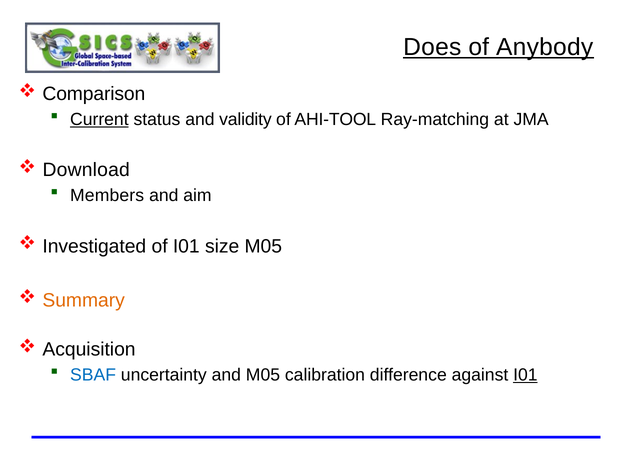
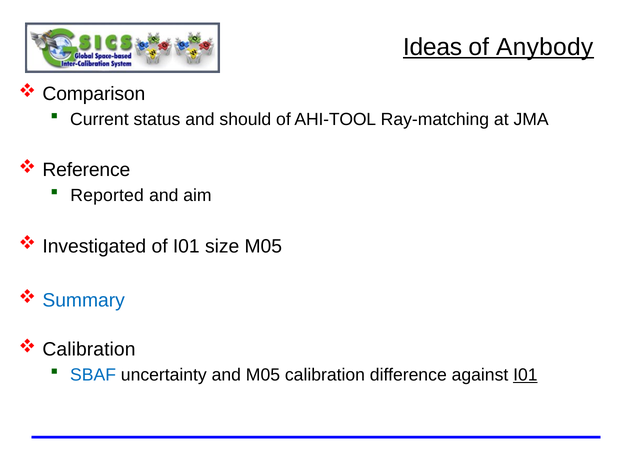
Does: Does -> Ideas
Current underline: present -> none
validity: validity -> should
Download: Download -> Reference
Members: Members -> Reported
Summary colour: orange -> blue
Acquisition at (89, 349): Acquisition -> Calibration
